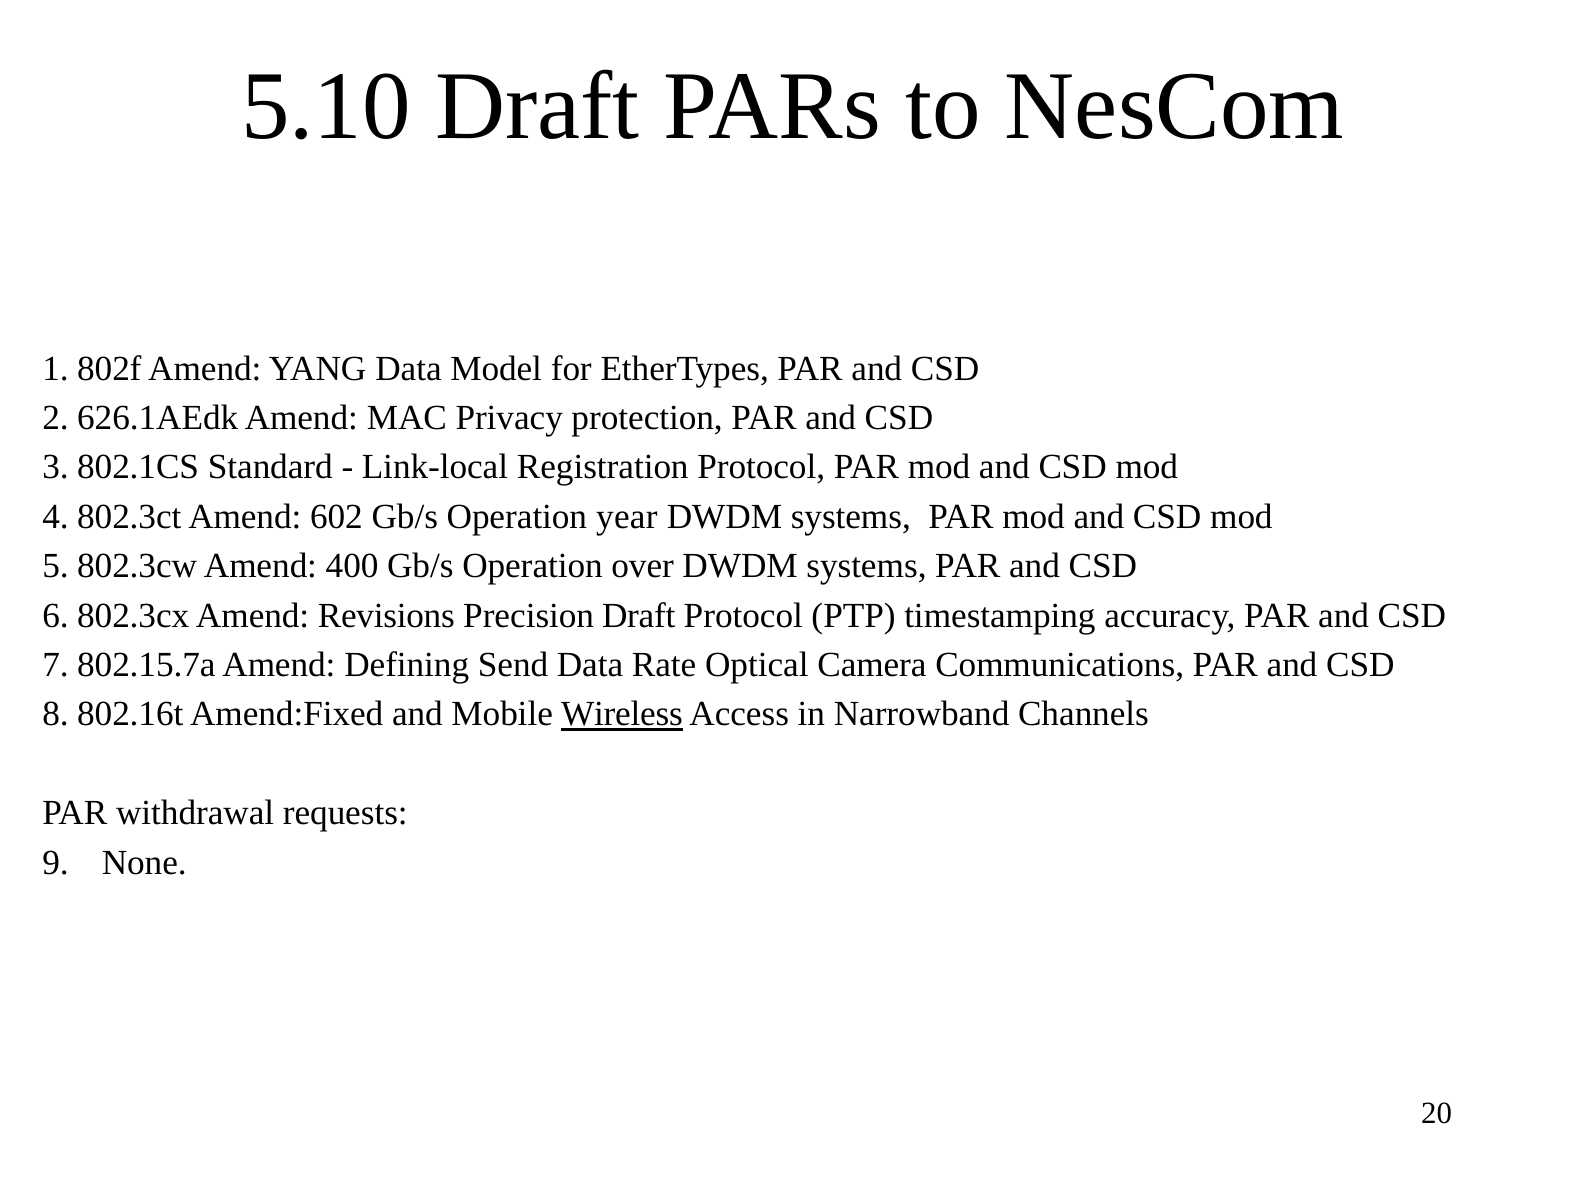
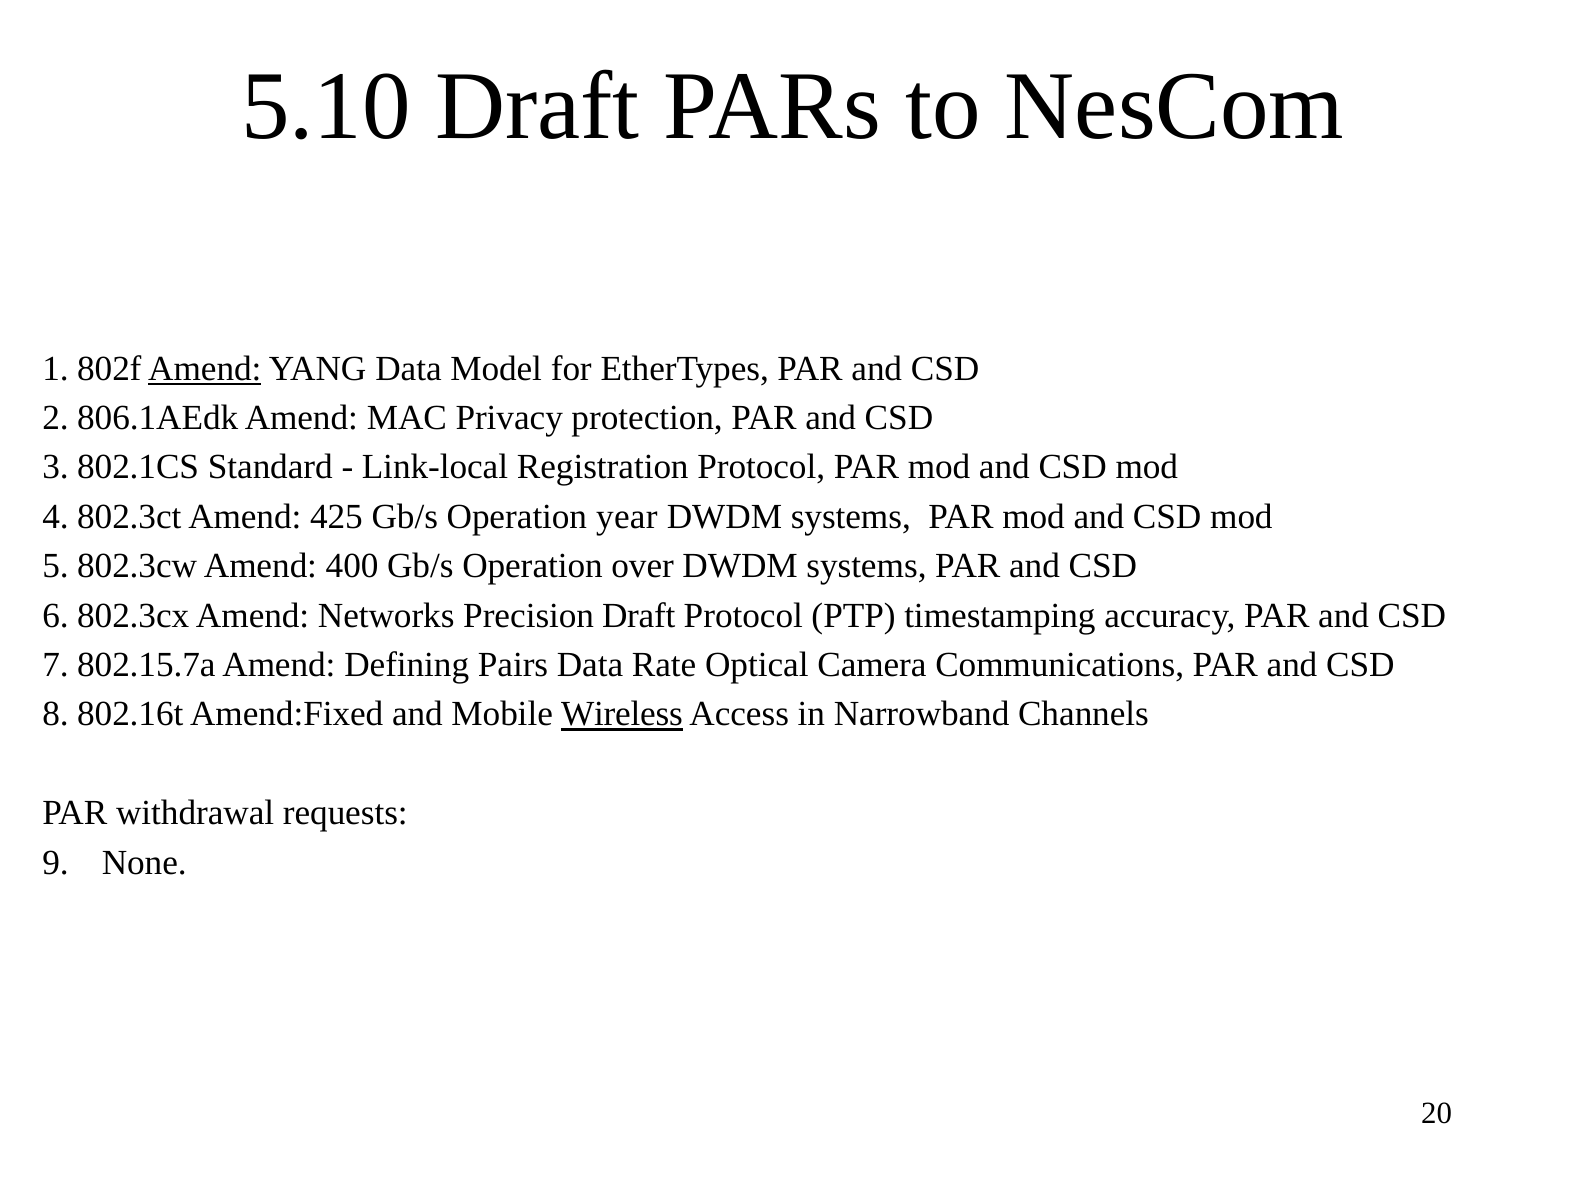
Amend at (205, 368) underline: none -> present
626.1AEdk: 626.1AEdk -> 806.1AEdk
602: 602 -> 425
Revisions: Revisions -> Networks
Send: Send -> Pairs
